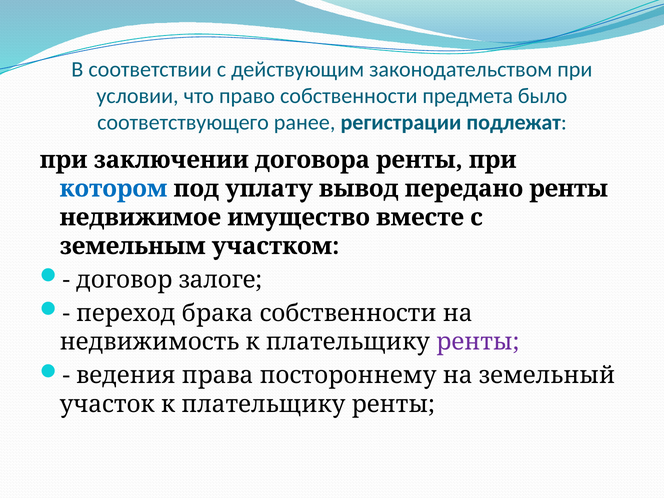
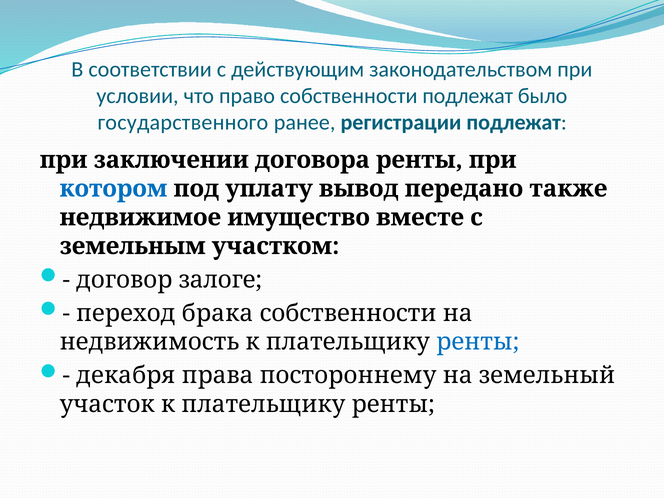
собственности предмета: предмета -> подлежат
соответствующего: соответствующего -> государственного
передано ренты: ренты -> также
ренты at (478, 342) colour: purple -> blue
ведения: ведения -> декабря
